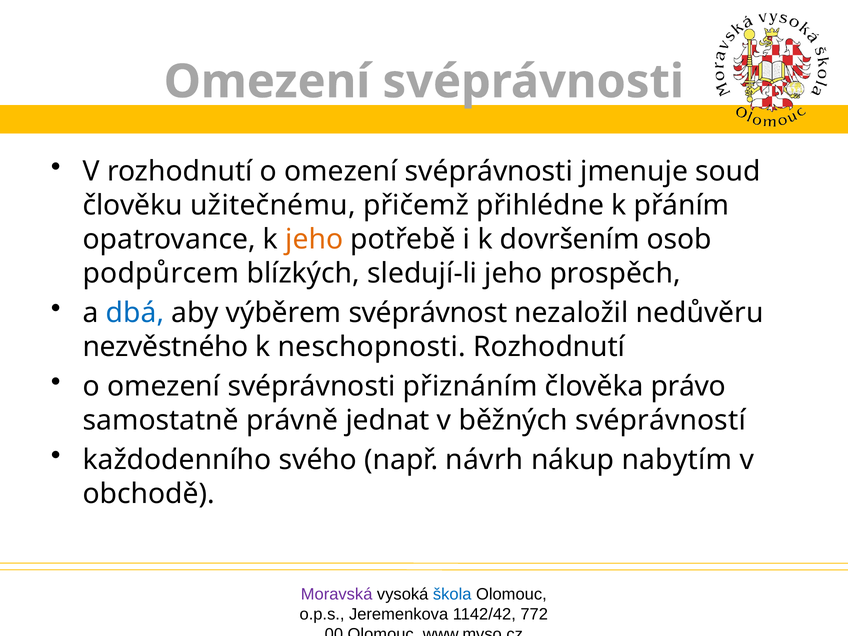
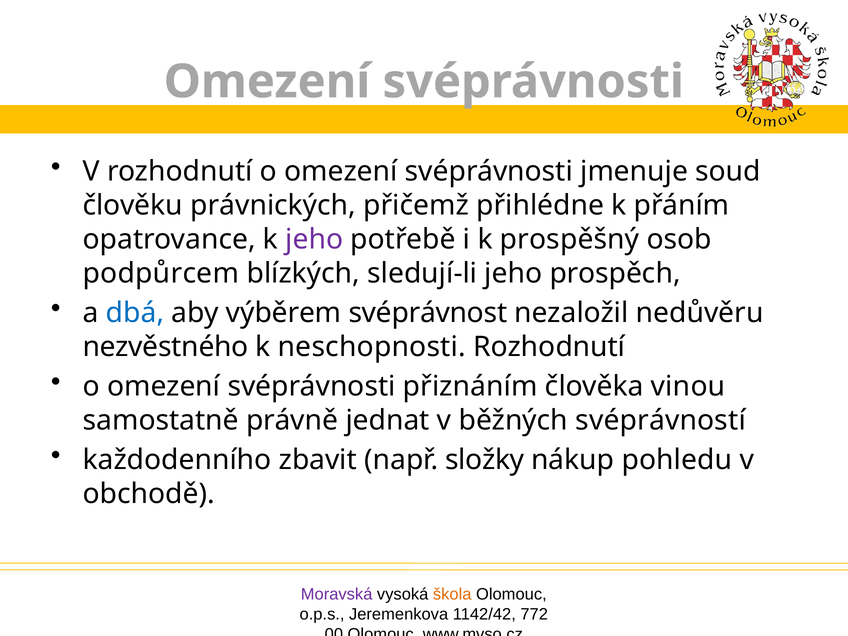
užitečnému: užitečnému -> právnických
jeho at (314, 239) colour: orange -> purple
dovršením: dovršením -> prospěšný
právo: právo -> vinou
svého: svého -> zbavit
návrh: návrh -> složky
nabytím: nabytím -> pohledu
škola colour: blue -> orange
